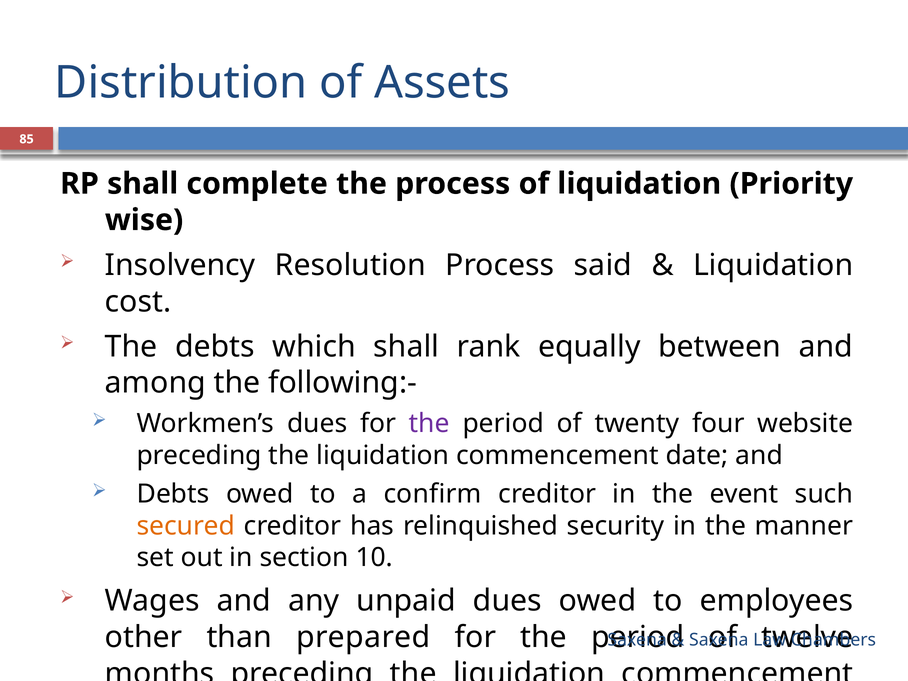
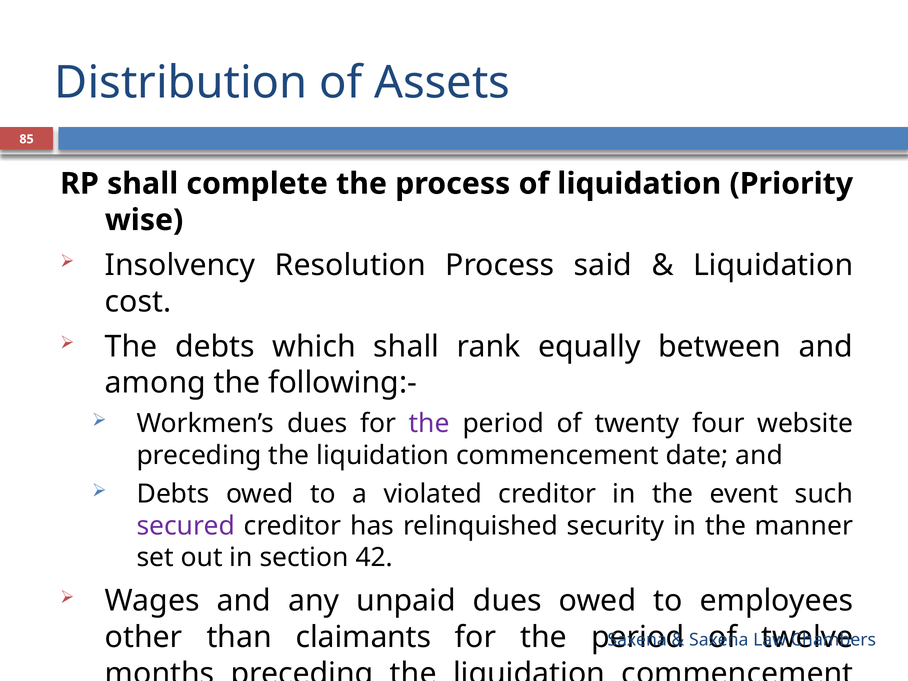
confirm: confirm -> violated
secured colour: orange -> purple
10: 10 -> 42
prepared: prepared -> claimants
